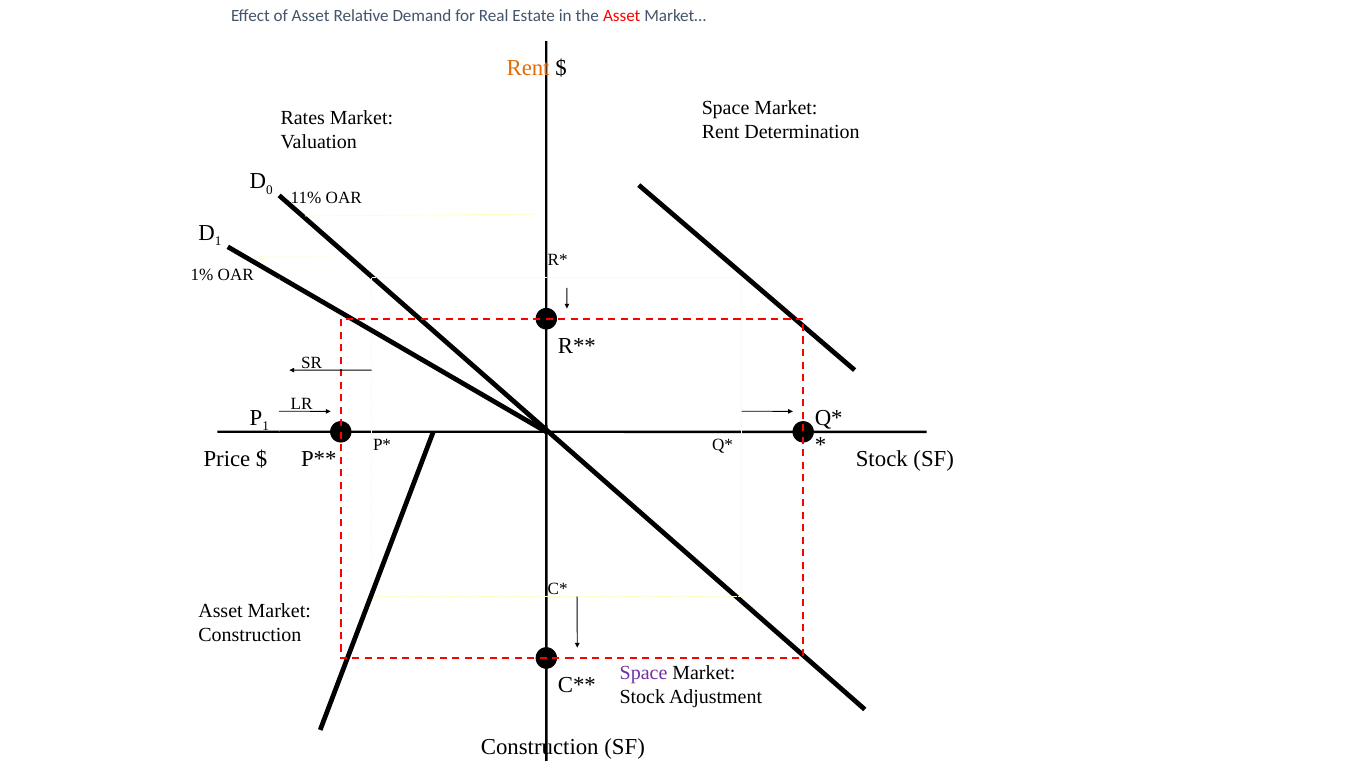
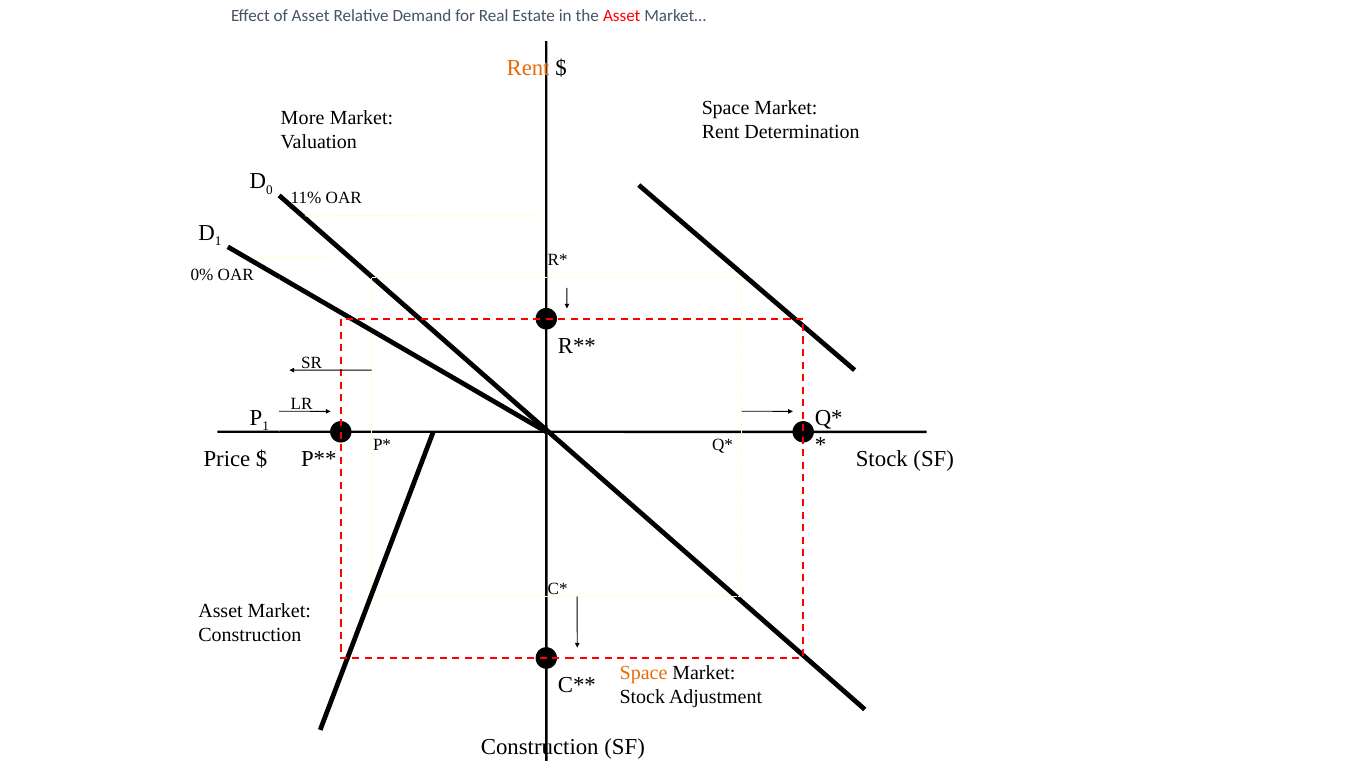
Rates: Rates -> More
1%: 1% -> 0%
Space at (644, 673) colour: purple -> orange
